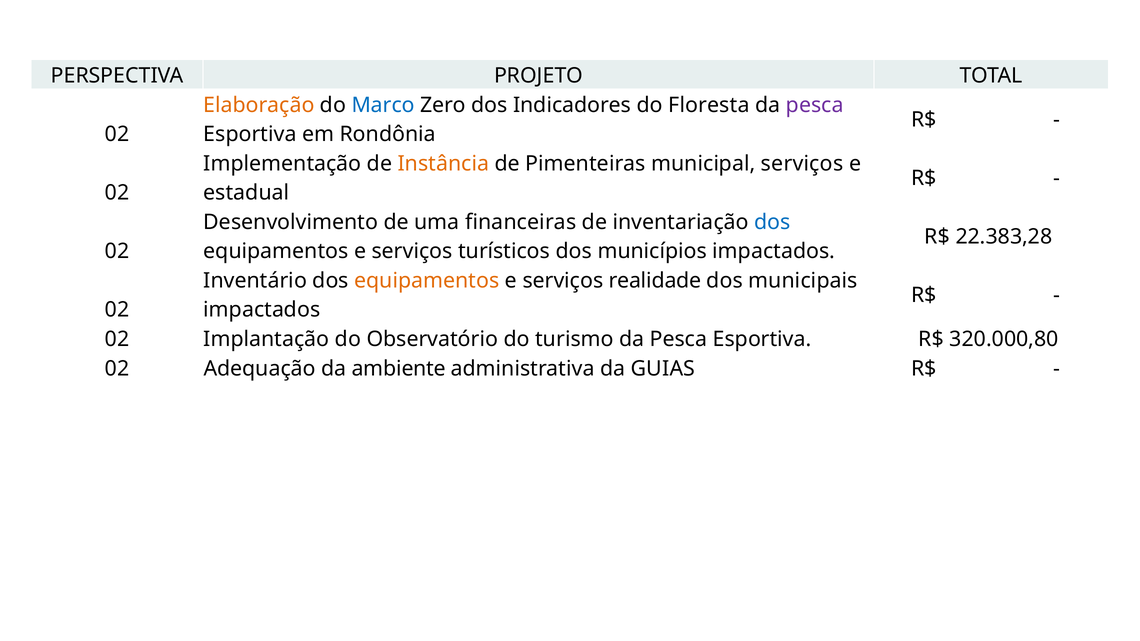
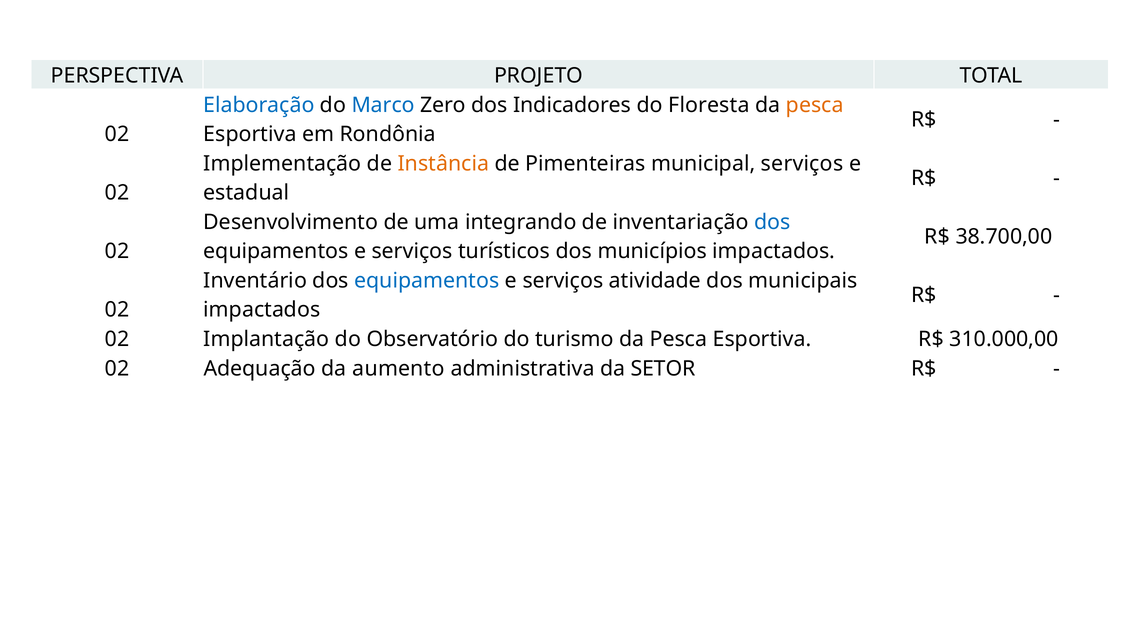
Elaboração colour: orange -> blue
pesca at (815, 105) colour: purple -> orange
financeiras: financeiras -> integrando
22.383,28: 22.383,28 -> 38.700,00
equipamentos at (427, 281) colour: orange -> blue
realidade: realidade -> atividade
320.000,80: 320.000,80 -> 310.000,00
ambiente: ambiente -> aumento
GUIAS: GUIAS -> SETOR
